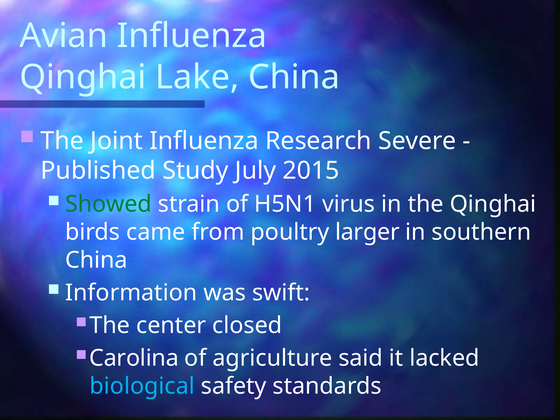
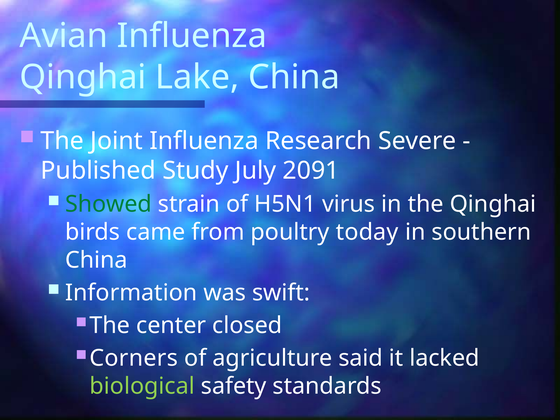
2015: 2015 -> 2091
larger: larger -> today
Carolina: Carolina -> Corners
biological colour: light blue -> light green
